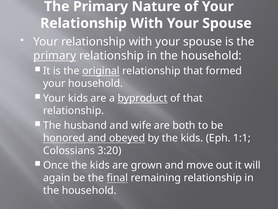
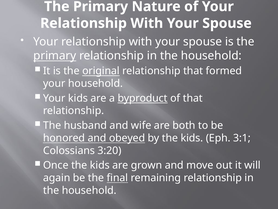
1:1: 1:1 -> 3:1
